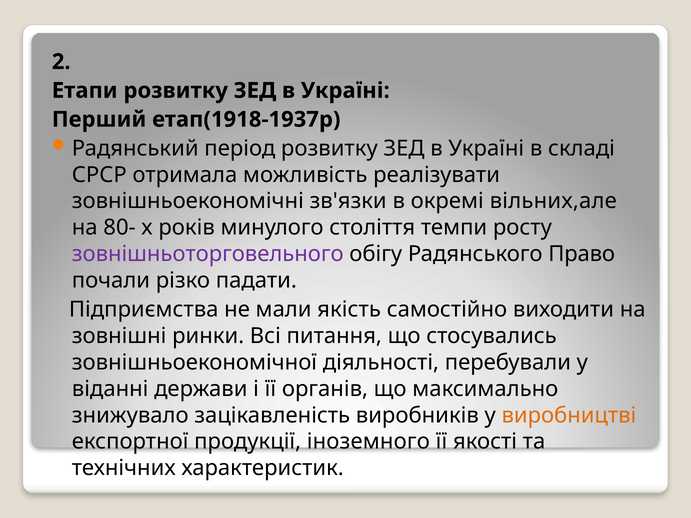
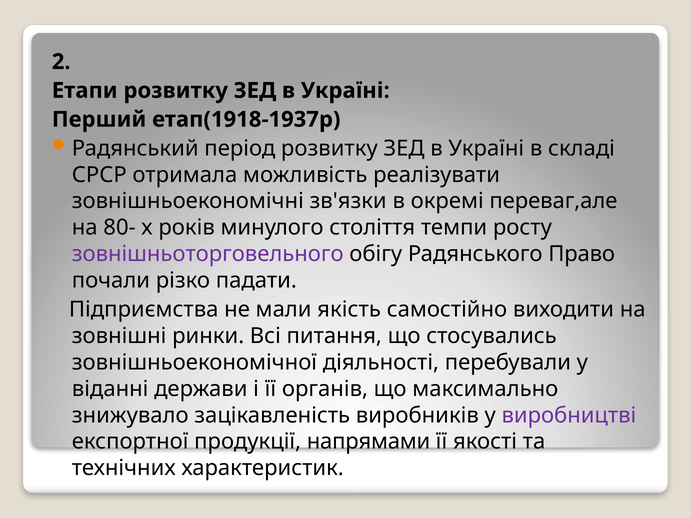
вільних,але: вільних,але -> переваг,але
виробництві colour: orange -> purple
іноземного: іноземного -> напрямами
